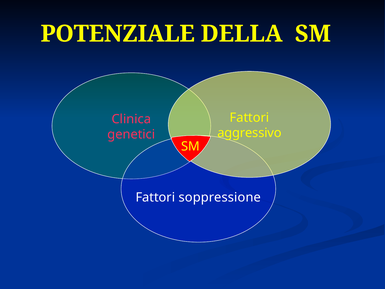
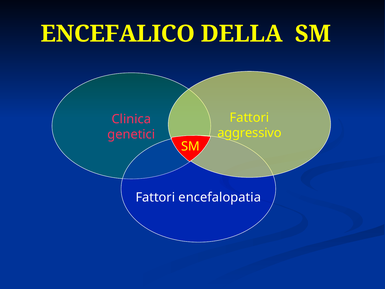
POTENZIALE: POTENZIALE -> ENCEFALICO
soppressione: soppressione -> encefalopatia
